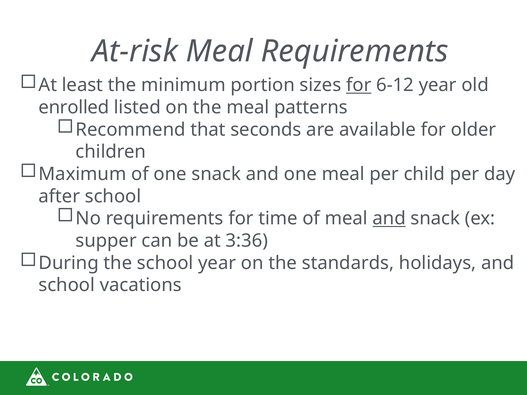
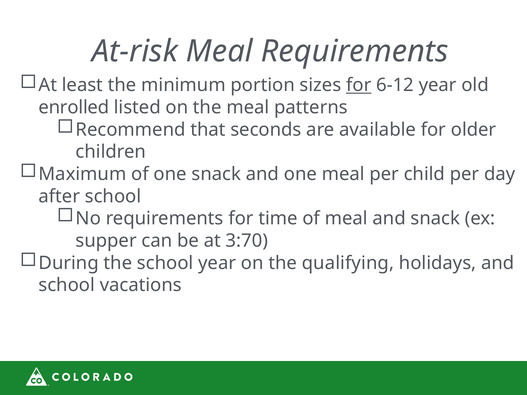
and at (389, 219) underline: present -> none
3:36: 3:36 -> 3:70
standards: standards -> qualifying
